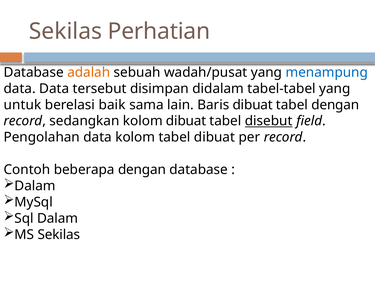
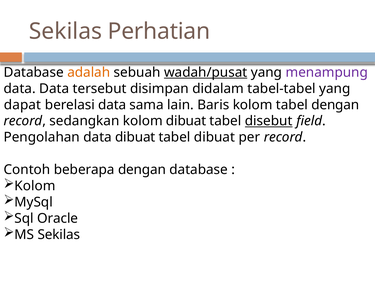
wadah/pusat underline: none -> present
menampung colour: blue -> purple
untuk: untuk -> dapat
berelasi baik: baik -> data
Baris dibuat: dibuat -> kolom
data kolom: kolom -> dibuat
Dalam at (35, 186): Dalam -> Kolom
Sql Dalam: Dalam -> Oracle
